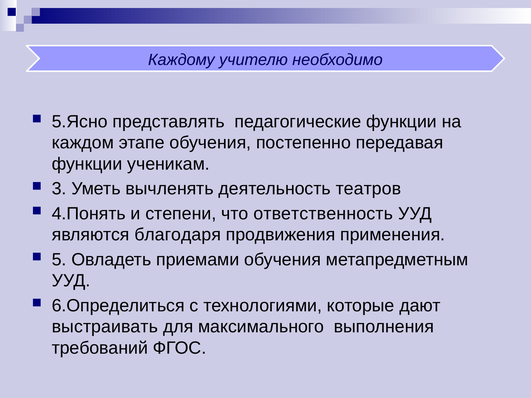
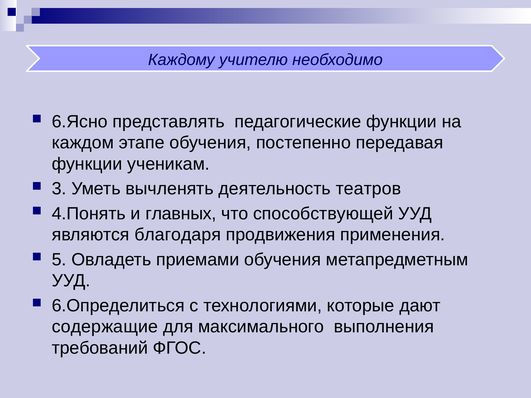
5.Ясно: 5.Ясно -> 6.Ясно
степени: степени -> главных
ответственность: ответственность -> способствующей
выстраивать: выстраивать -> содержащие
